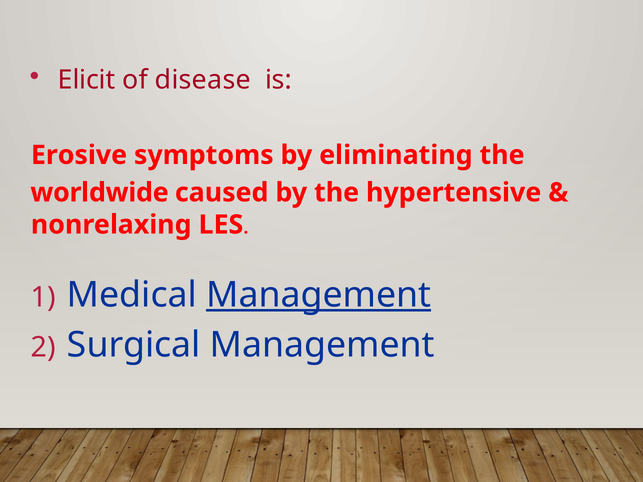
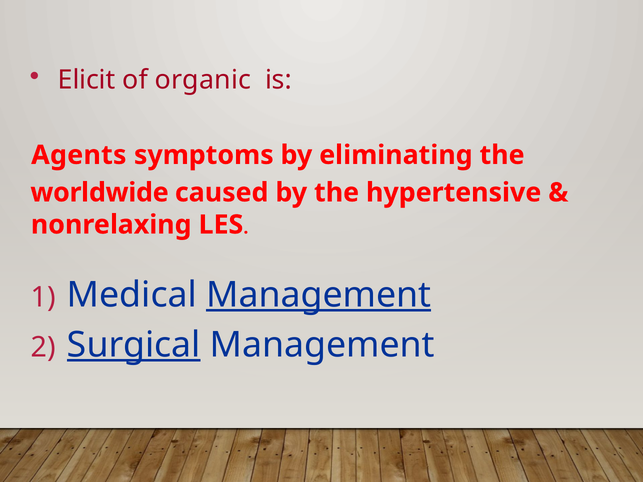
disease: disease -> organic
Erosive: Erosive -> Agents
Surgical underline: none -> present
